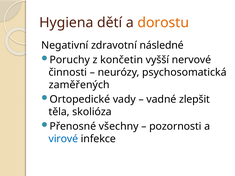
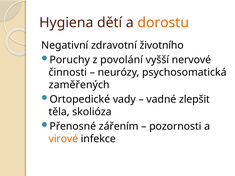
následné: následné -> životního
končetin: končetin -> povolání
všechny: všechny -> zářením
virové colour: blue -> orange
